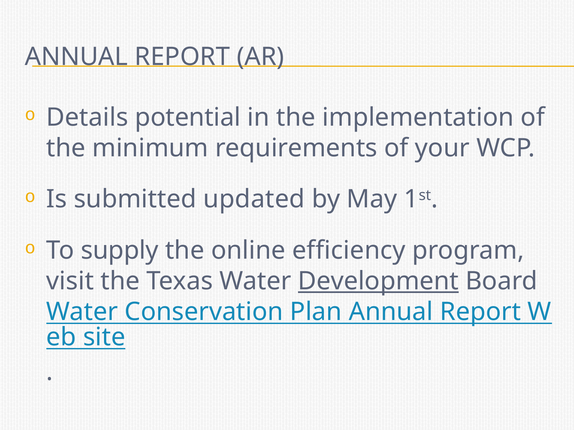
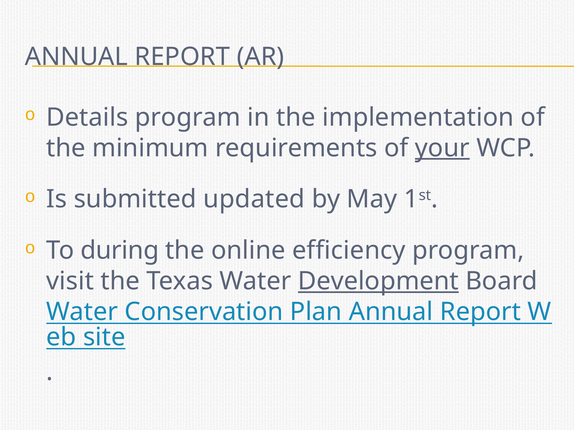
Details potential: potential -> program
your underline: none -> present
supply: supply -> during
